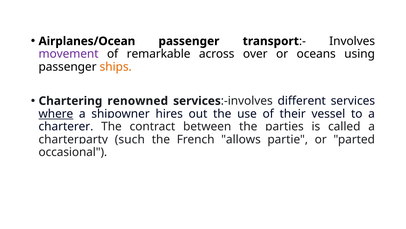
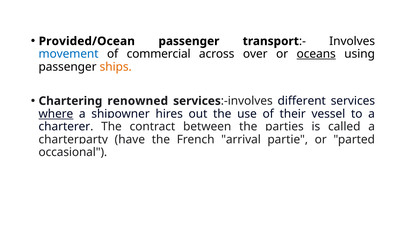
Airplanes/Ocean: Airplanes/Ocean -> Provided/Ocean
movement colour: purple -> blue
remarkable: remarkable -> commercial
oceans underline: none -> present
such: such -> have
allows: allows -> arrival
